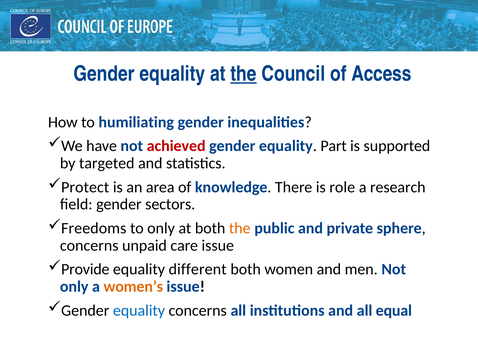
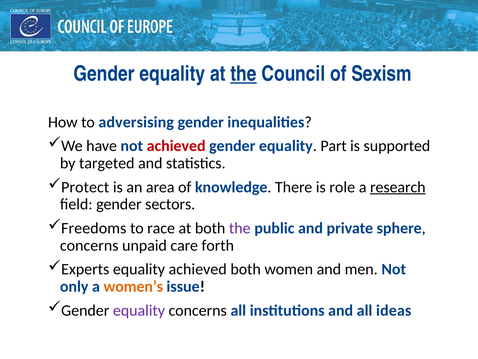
Access: Access -> Sexism
humiliating: humiliating -> adversising
research underline: none -> present
to only: only -> race
the at (240, 228) colour: orange -> purple
care issue: issue -> forth
Provide: Provide -> Experts
equality different: different -> achieved
equality at (139, 310) colour: blue -> purple
equal: equal -> ideas
